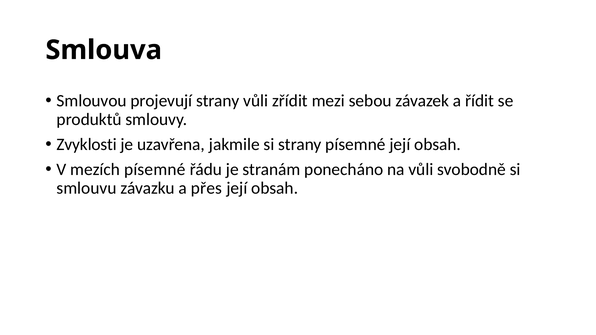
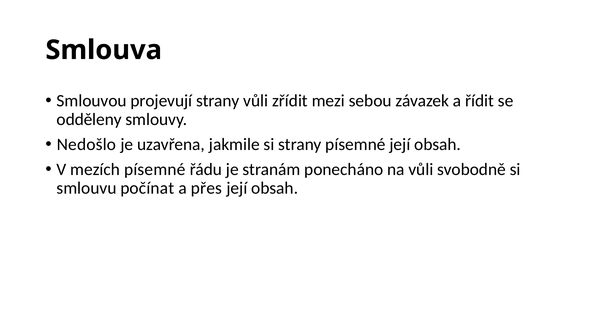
produktů: produktů -> odděleny
Zvyklosti: Zvyklosti -> Nedošlo
závazku: závazku -> počínat
